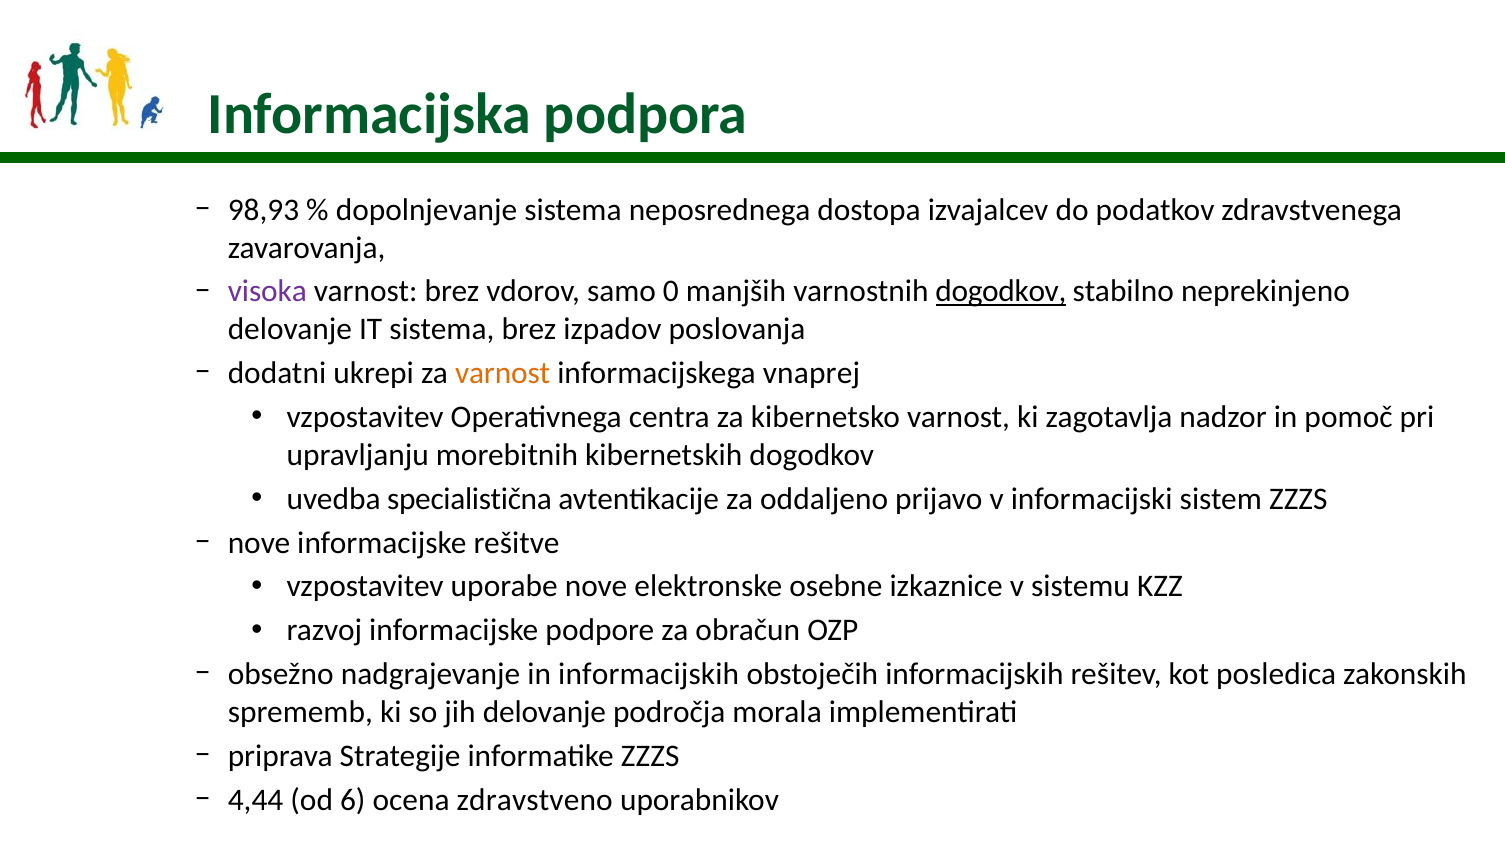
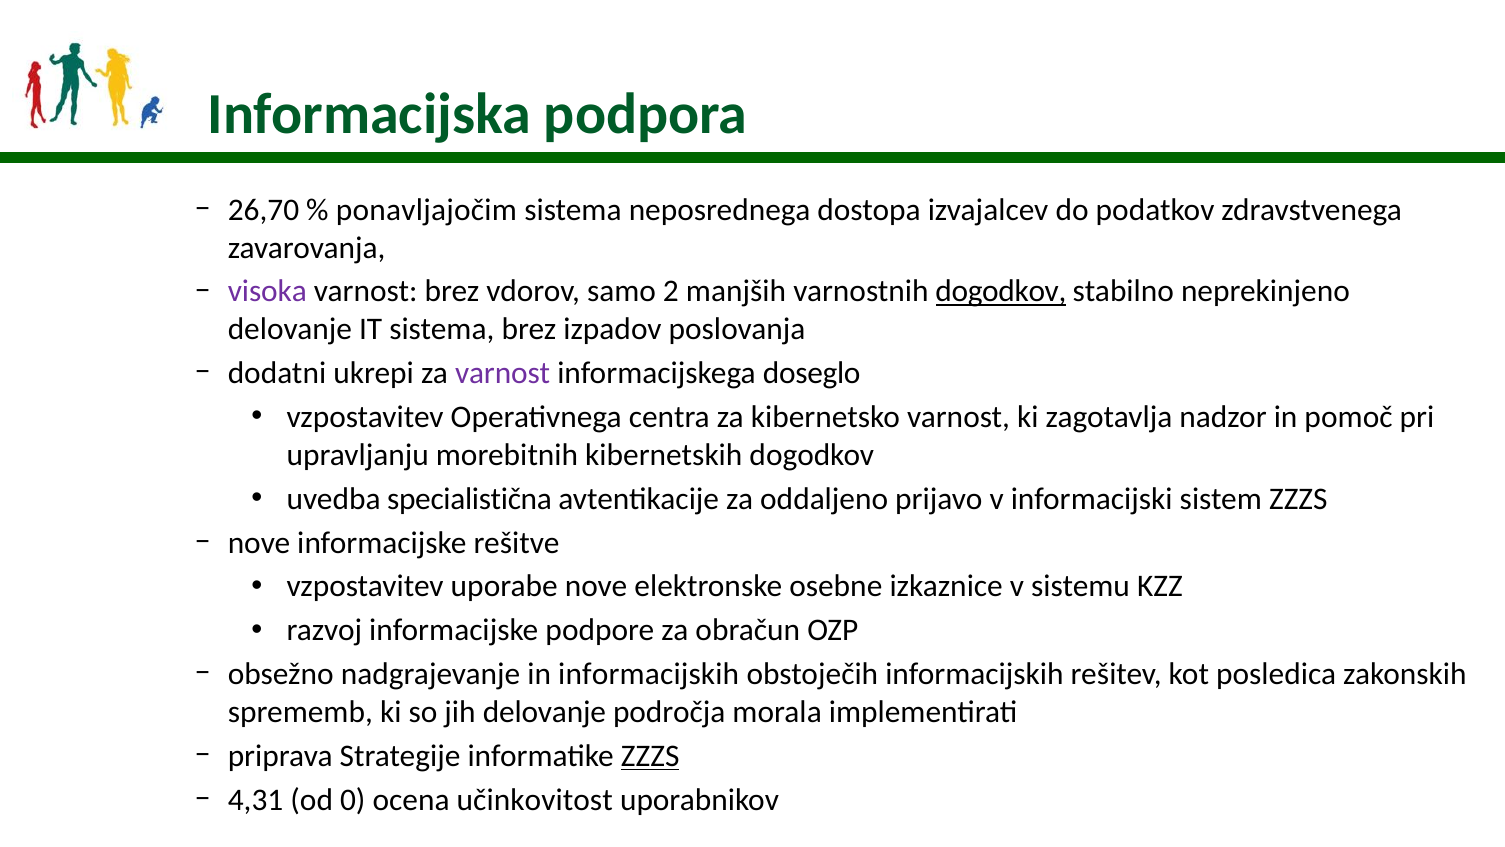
98,93: 98,93 -> 26,70
dopolnjevanje: dopolnjevanje -> ponavljajočim
0: 0 -> 2
varnost at (503, 373) colour: orange -> purple
vnaprej: vnaprej -> doseglo
ZZZS at (650, 756) underline: none -> present
4,44: 4,44 -> 4,31
6: 6 -> 0
zdravstveno: zdravstveno -> učinkovitost
